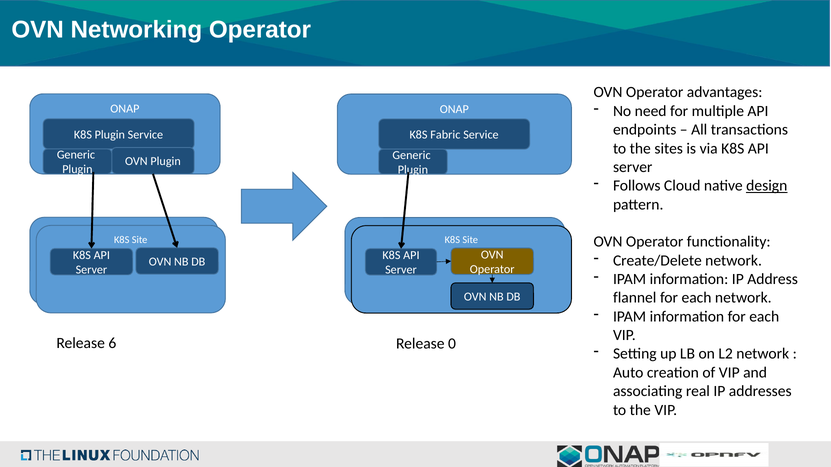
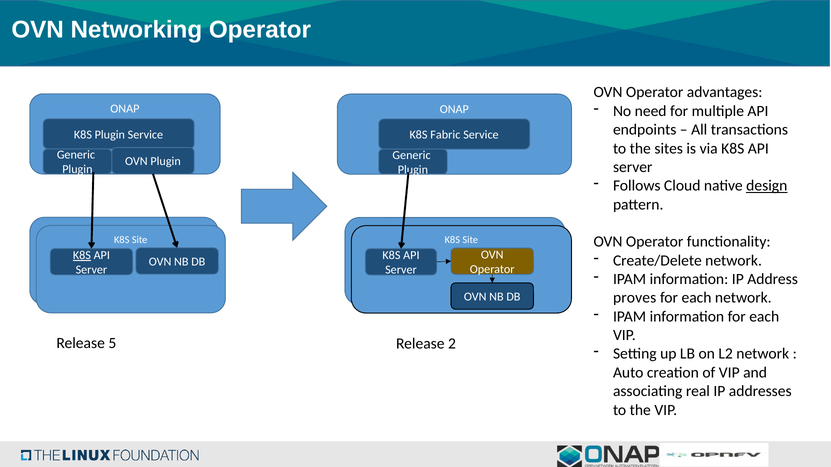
K8S at (82, 255) underline: none -> present
flannel: flannel -> proves
6: 6 -> 5
0: 0 -> 2
